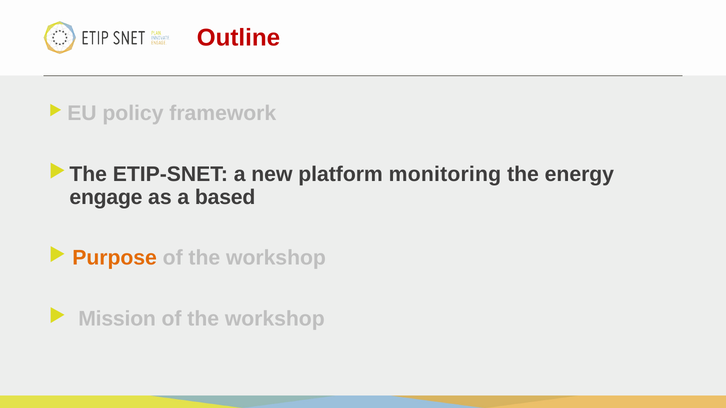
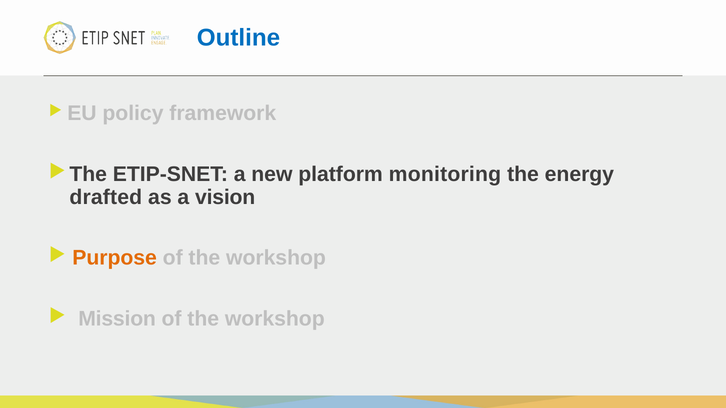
Outline colour: red -> blue
engage: engage -> drafted
based: based -> vision
